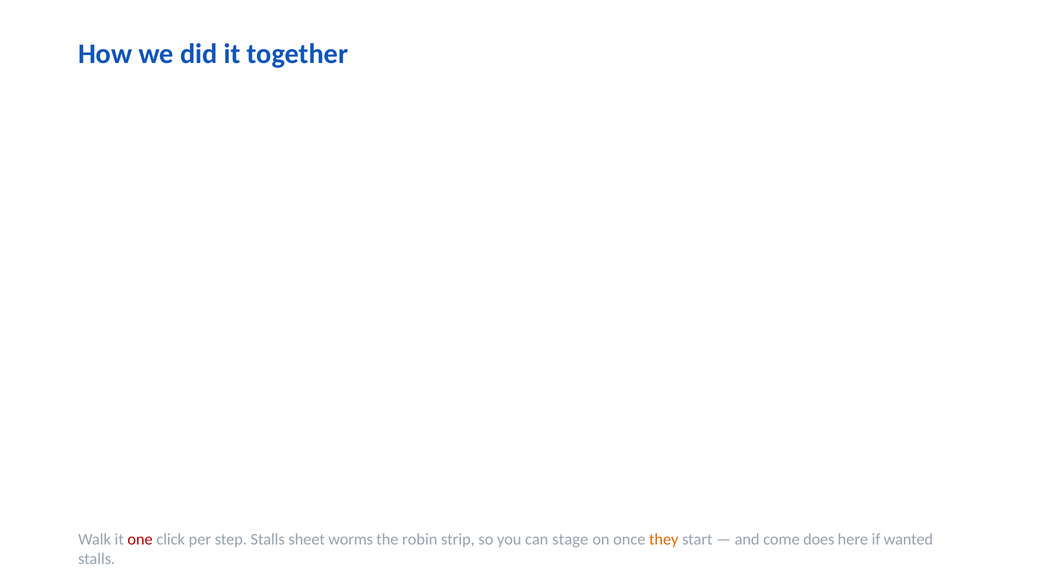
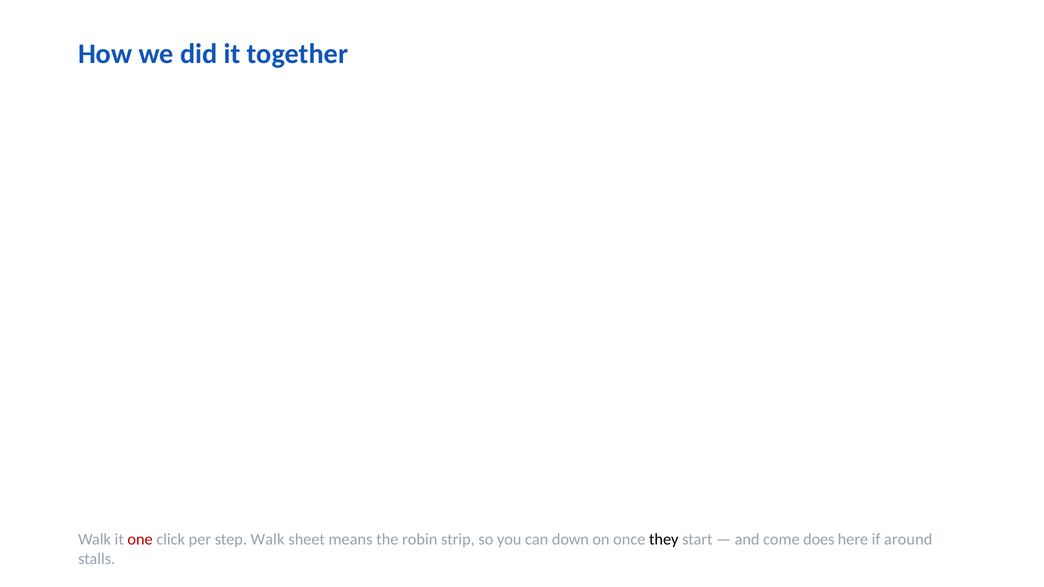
step Stalls: Stalls -> Walk
worms: worms -> means
stage: stage -> down
they colour: orange -> black
wanted: wanted -> around
